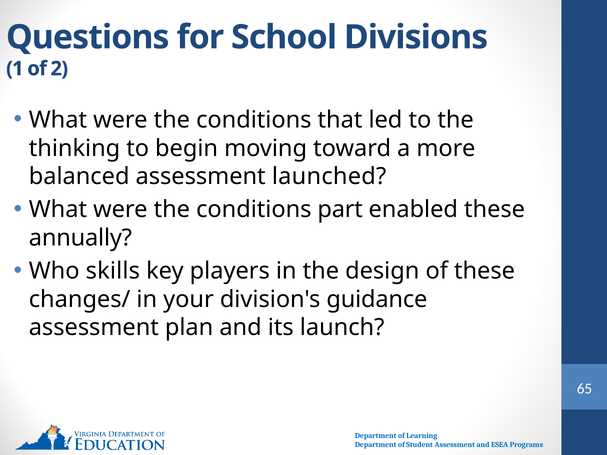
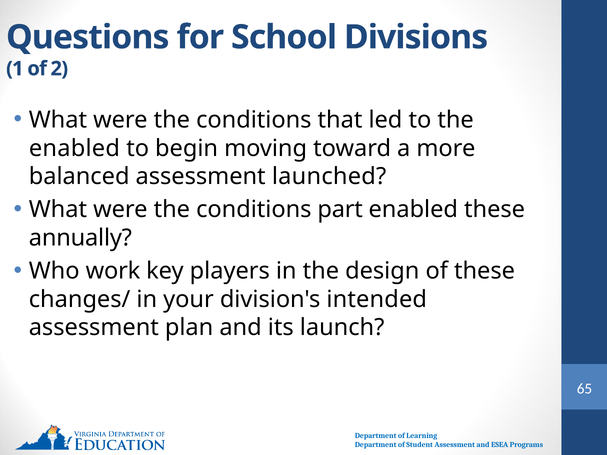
thinking at (75, 148): thinking -> enabled
skills: skills -> work
guidance: guidance -> intended
